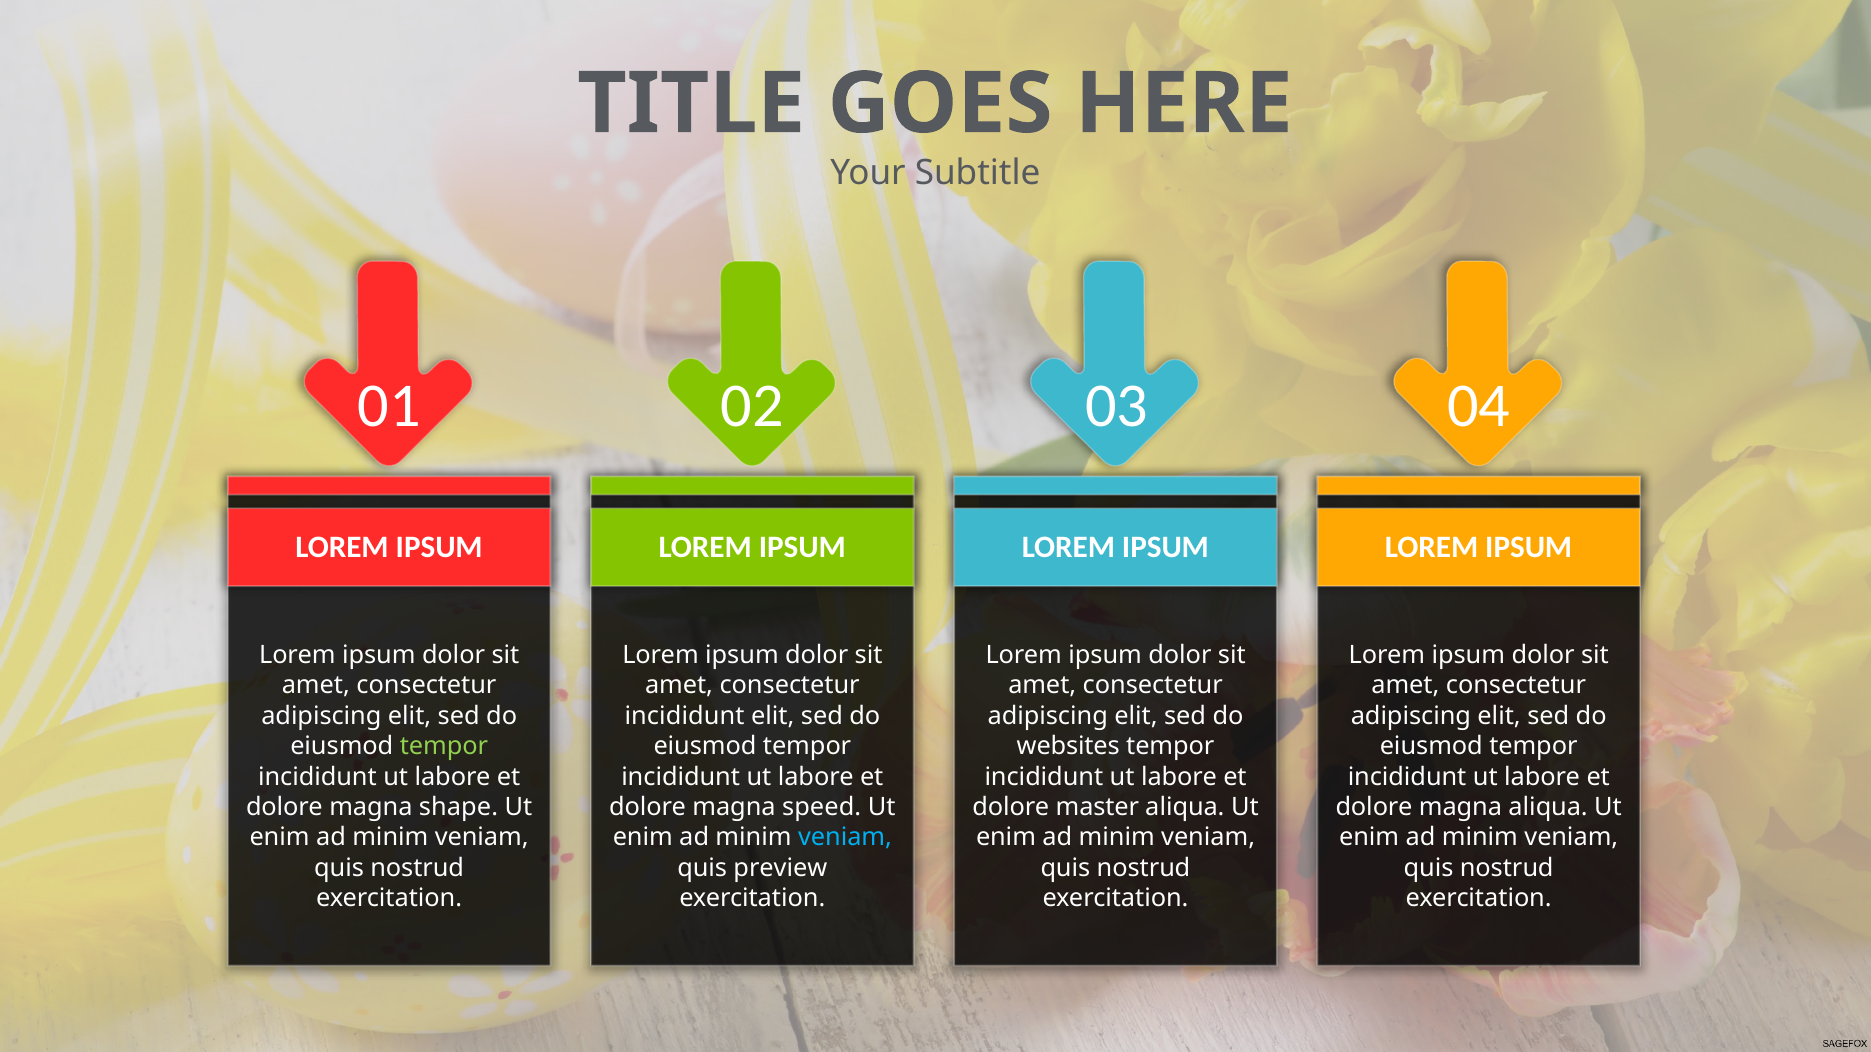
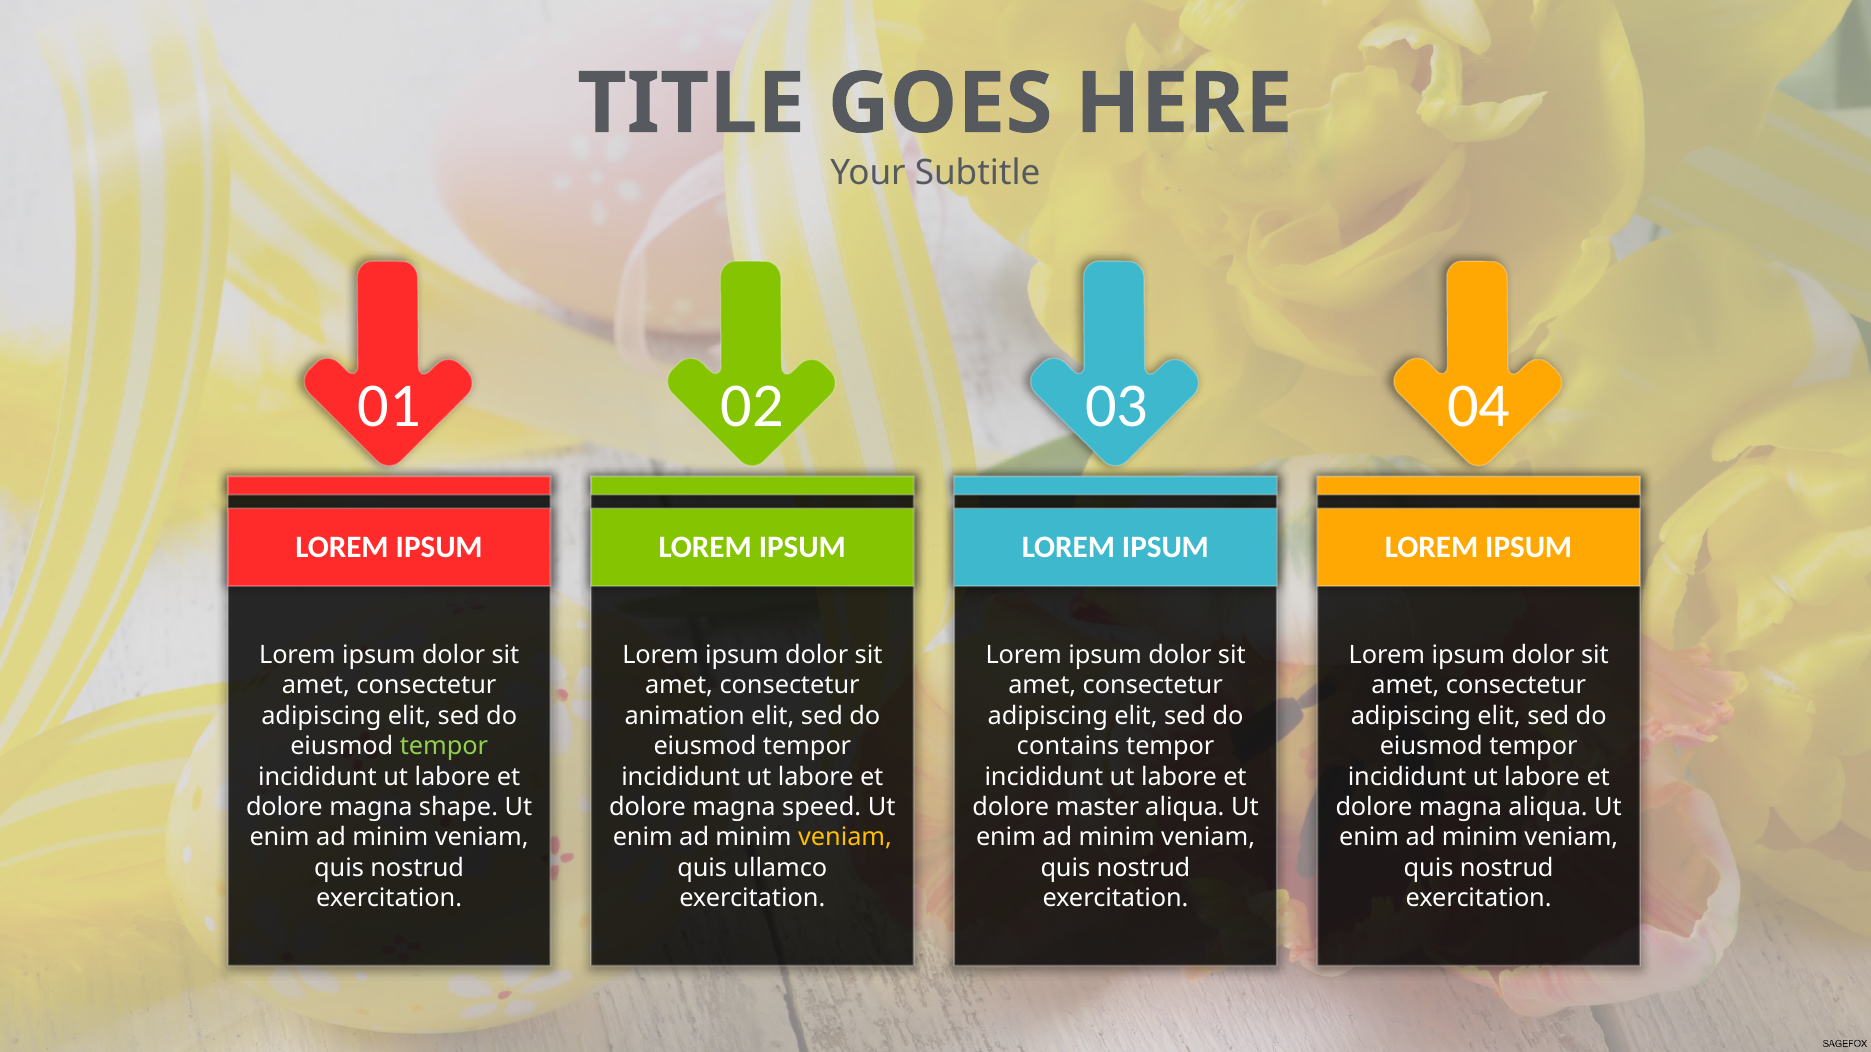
incididunt at (685, 716): incididunt -> animation
websites: websites -> contains
veniam at (845, 838) colour: light blue -> yellow
preview: preview -> ullamco
